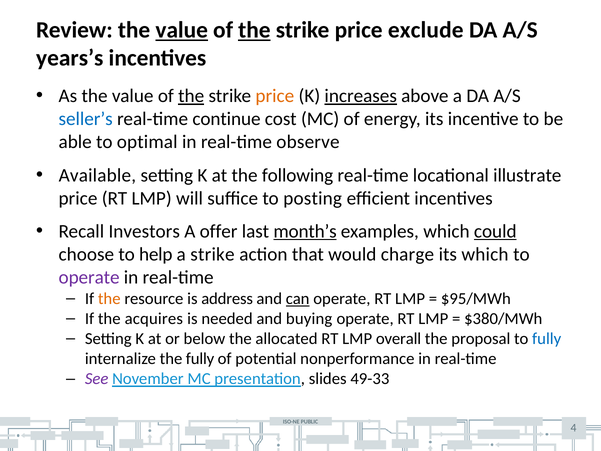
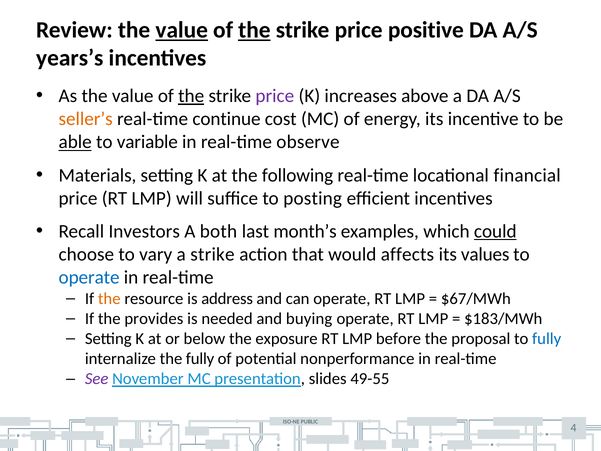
exclude: exclude -> positive
price at (275, 96) colour: orange -> purple
increases underline: present -> none
seller’s colour: blue -> orange
able underline: none -> present
optimal: optimal -> variable
Available: Available -> Materials
illustrate: illustrate -> financial
offer: offer -> both
month’s underline: present -> none
help: help -> vary
charge: charge -> affects
its which: which -> values
operate at (89, 277) colour: purple -> blue
can underline: present -> none
$95/MWh: $95/MWh -> $67/MWh
acquires: acquires -> provides
$380/MWh: $380/MWh -> $183/MWh
allocated: allocated -> exposure
overall: overall -> before
49-33: 49-33 -> 49-55
